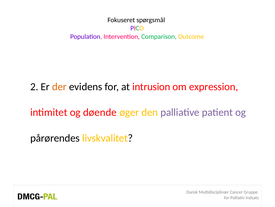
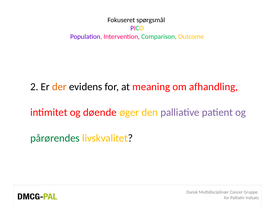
intrusion: intrusion -> meaning
expression: expression -> afhandling
pårørendes colour: black -> green
